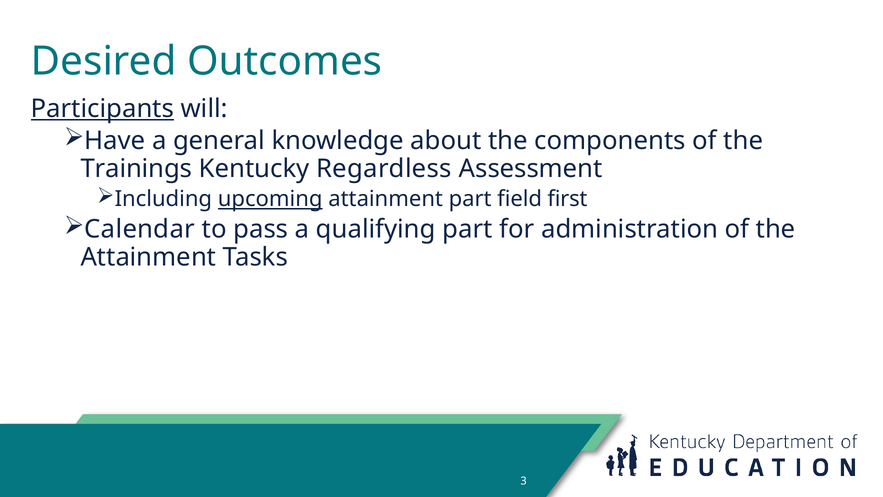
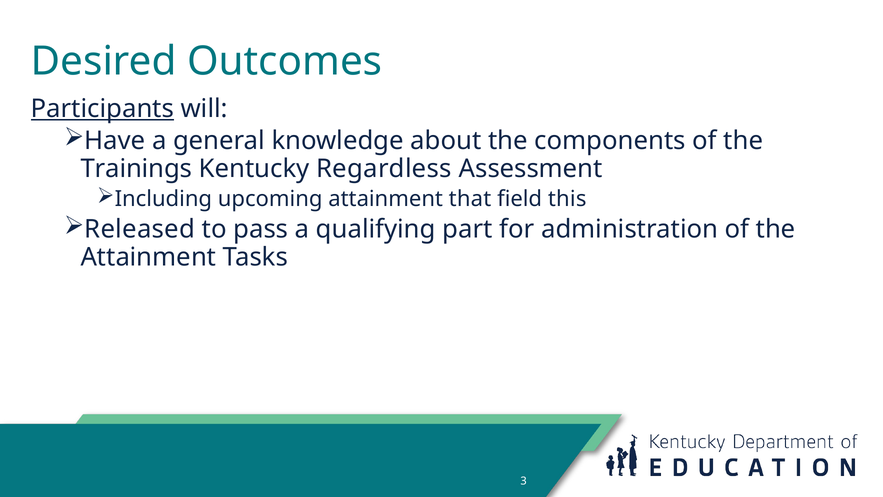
upcoming underline: present -> none
attainment part: part -> that
first: first -> this
Calendar: Calendar -> Released
